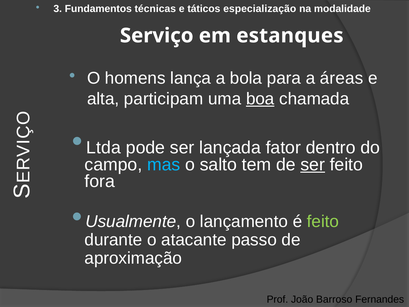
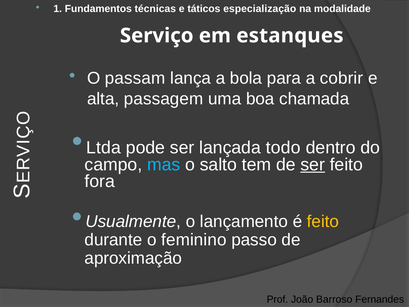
3: 3 -> 1
homens: homens -> passam
áreas: áreas -> cobrir
participam: participam -> passagem
boa underline: present -> none
fator: fator -> todo
feito at (323, 221) colour: light green -> yellow
atacante: atacante -> feminino
